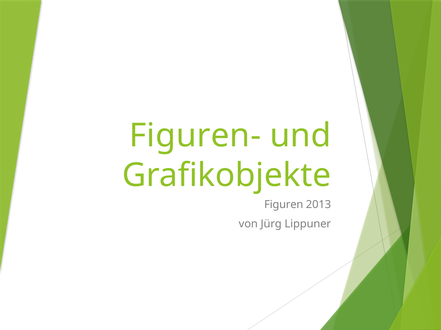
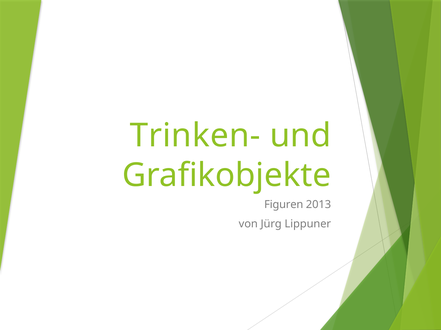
Figuren-: Figuren- -> Trinken-
